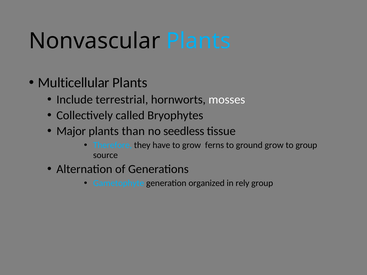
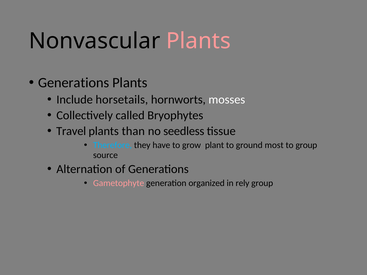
Plants at (198, 41) colour: light blue -> pink
Multicellular at (74, 83): Multicellular -> Generations
terrestrial: terrestrial -> horsetails
Major: Major -> Travel
ferns: ferns -> plant
ground grow: grow -> most
Gametophyte colour: light blue -> pink
